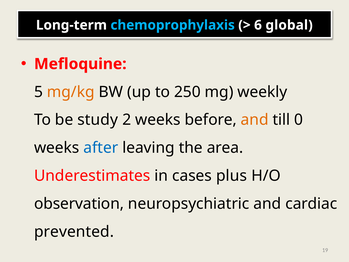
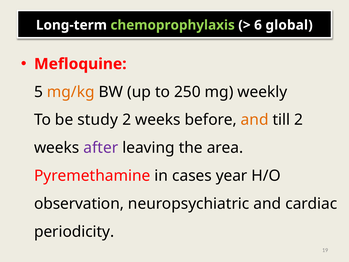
chemoprophylaxis colour: light blue -> light green
till 0: 0 -> 2
after colour: blue -> purple
Underestimates: Underestimates -> Pyremethamine
plus: plus -> year
prevented: prevented -> periodicity
